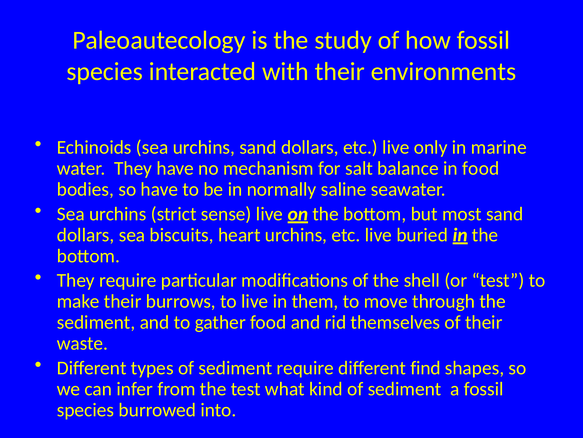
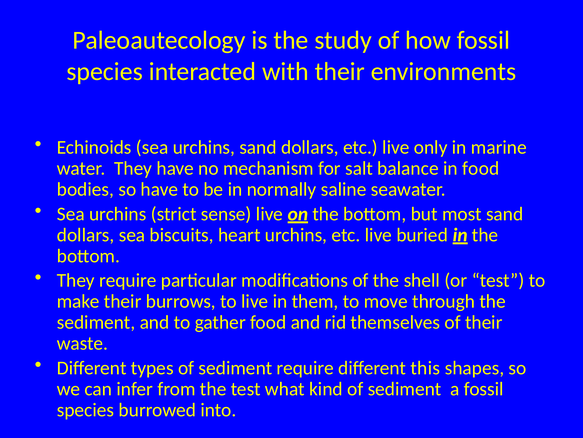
find: find -> this
